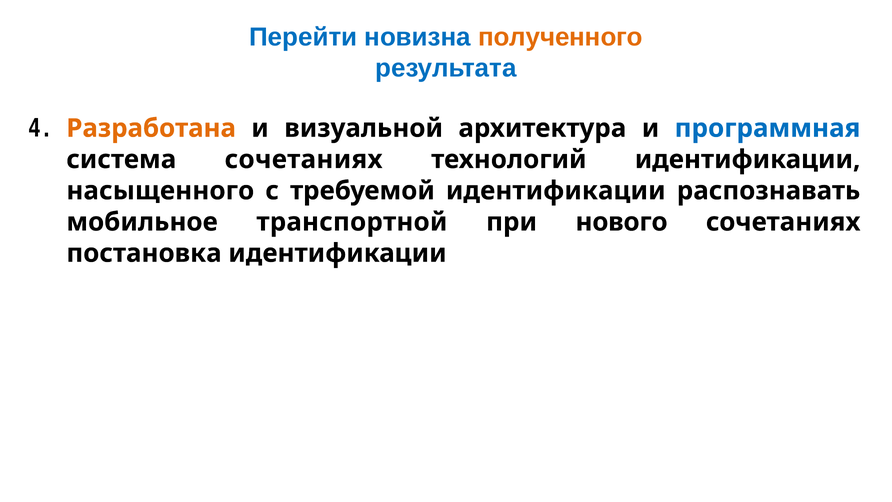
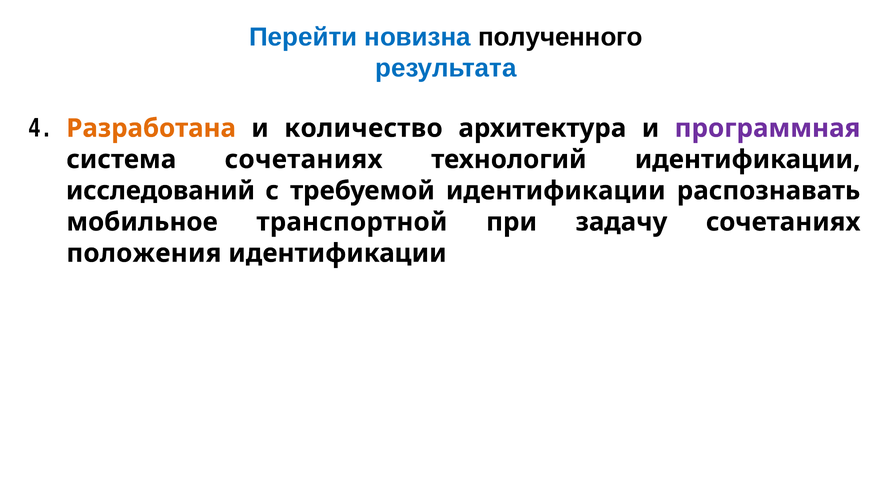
полученного colour: orange -> black
визуальной: визуальной -> количество
программная colour: blue -> purple
насыщенного: насыщенного -> исследований
нового: нового -> задачу
постановка: постановка -> положения
